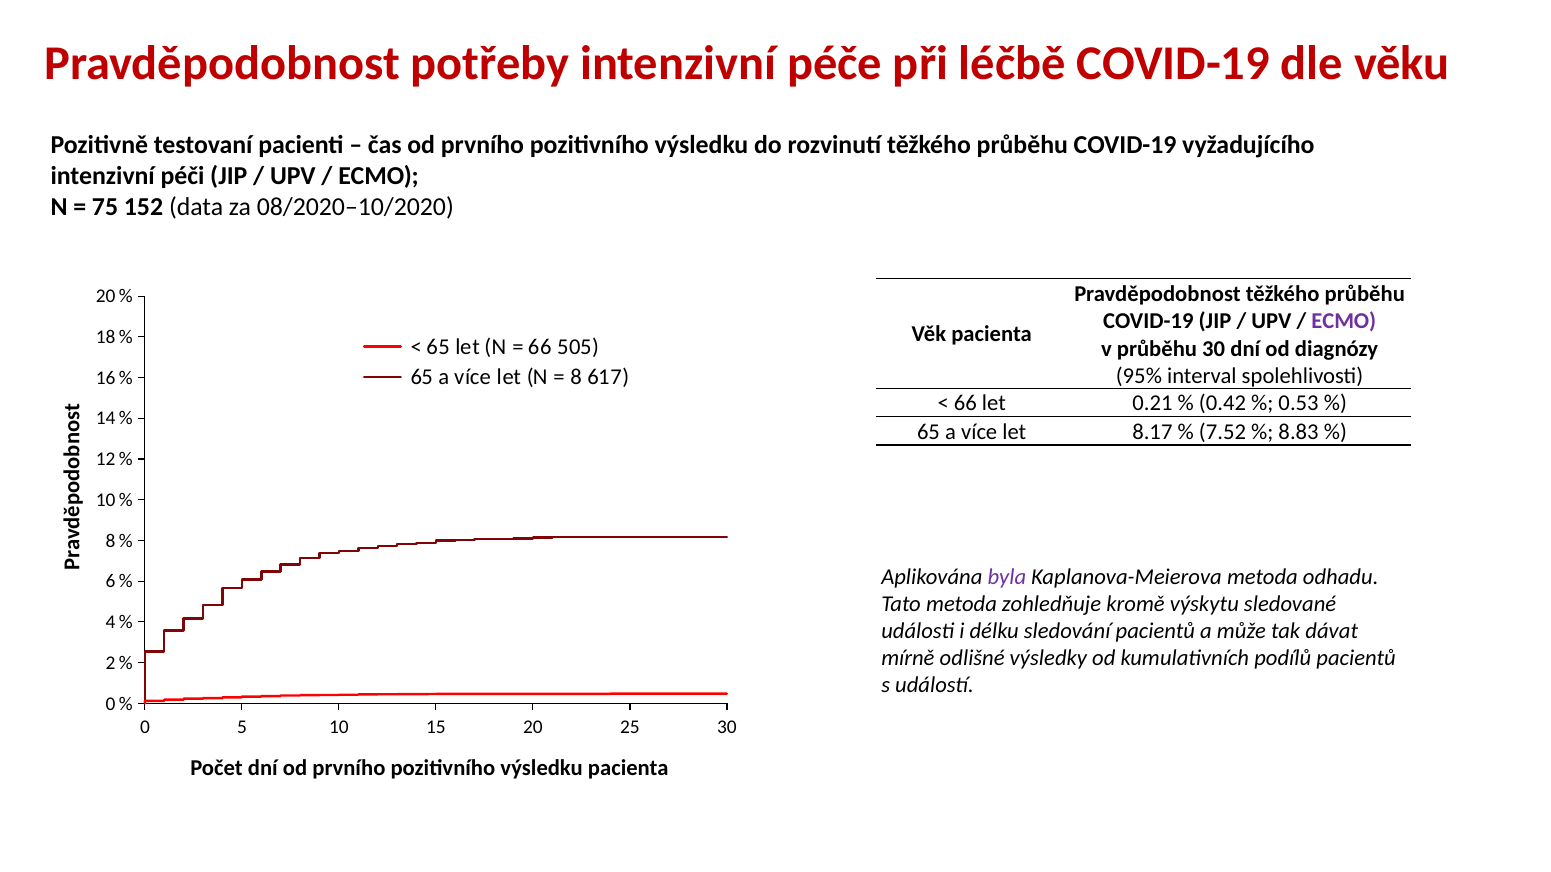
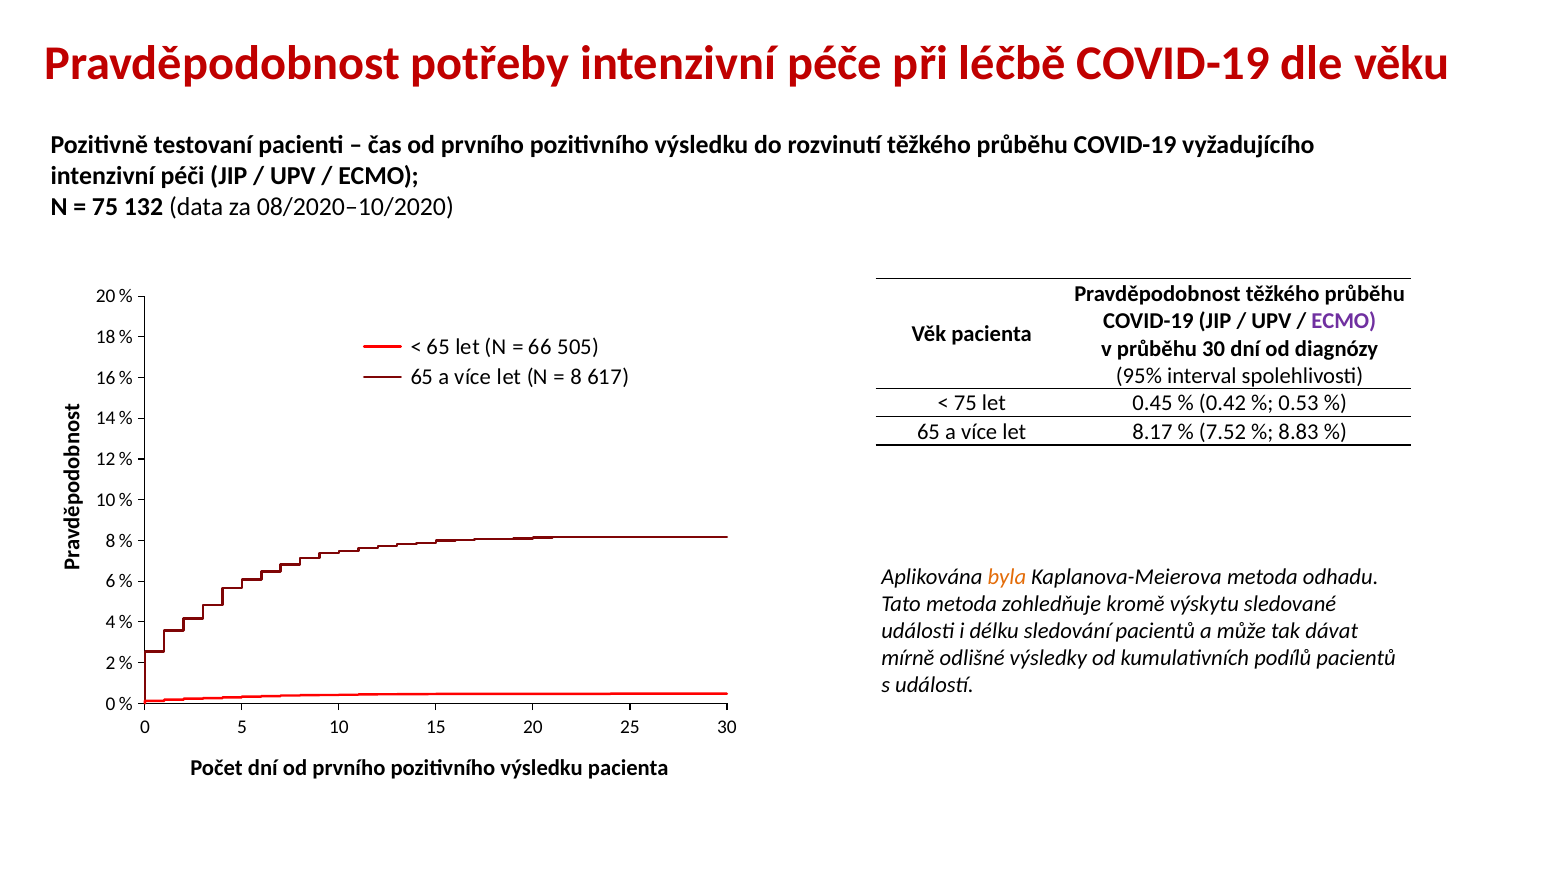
152: 152 -> 132
66 at (965, 404): 66 -> 75
0.21: 0.21 -> 0.45
byla colour: purple -> orange
